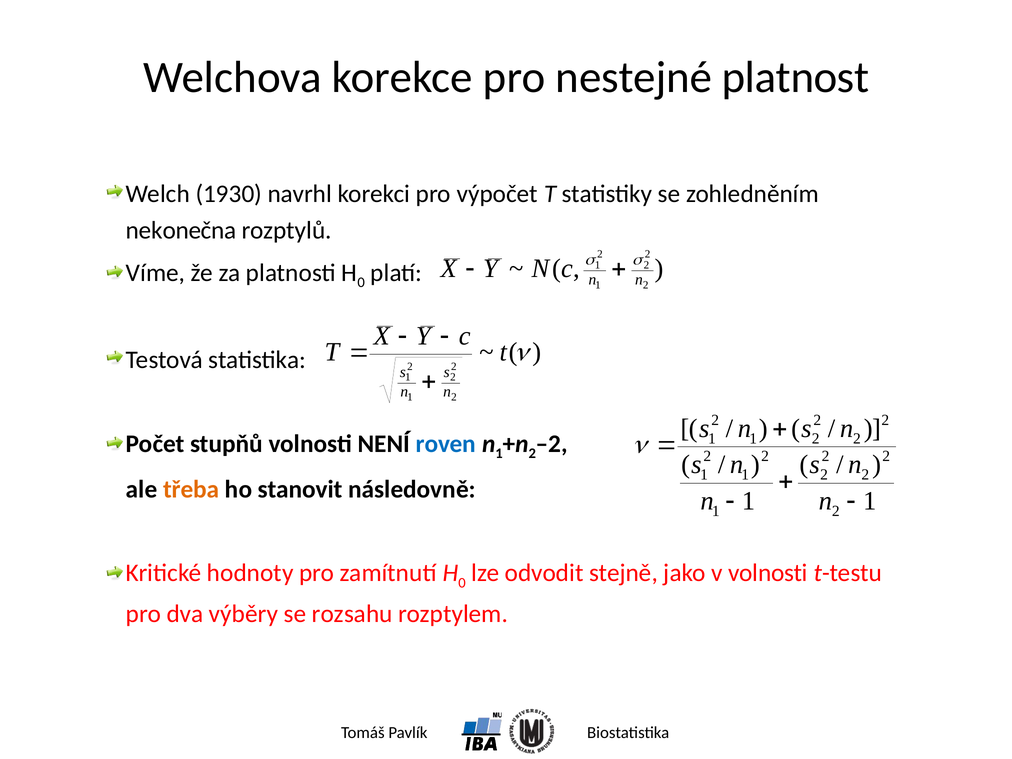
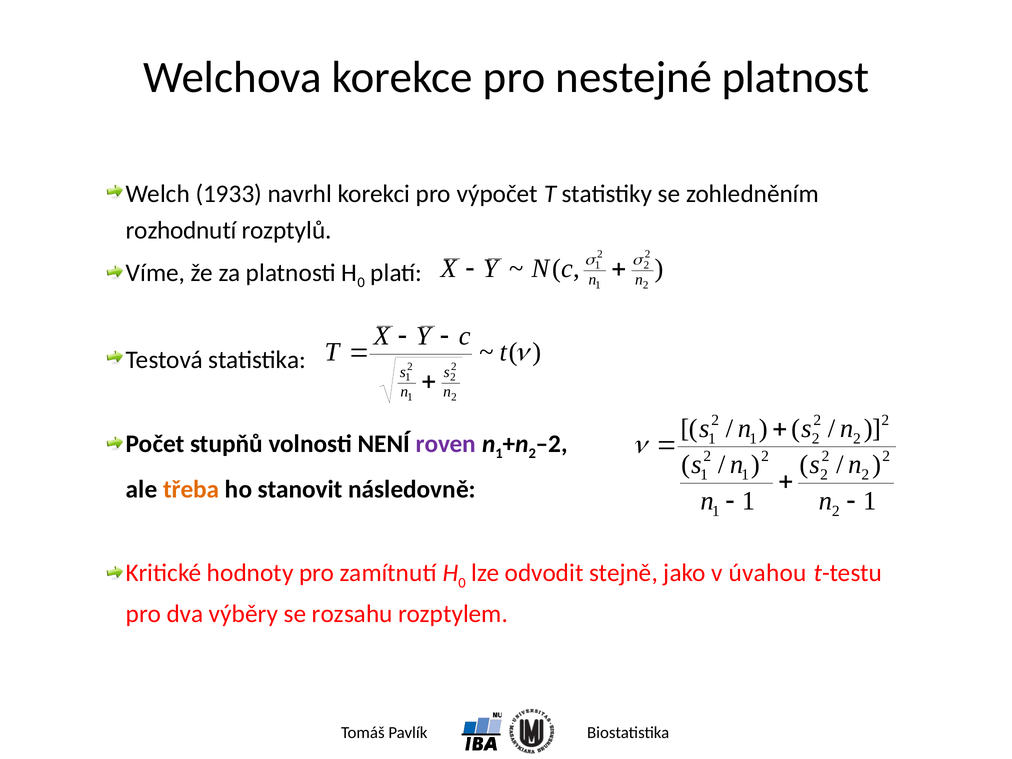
1930: 1930 -> 1933
nekonečna: nekonečna -> rozhodnutí
roven colour: blue -> purple
v volnosti: volnosti -> úvahou
